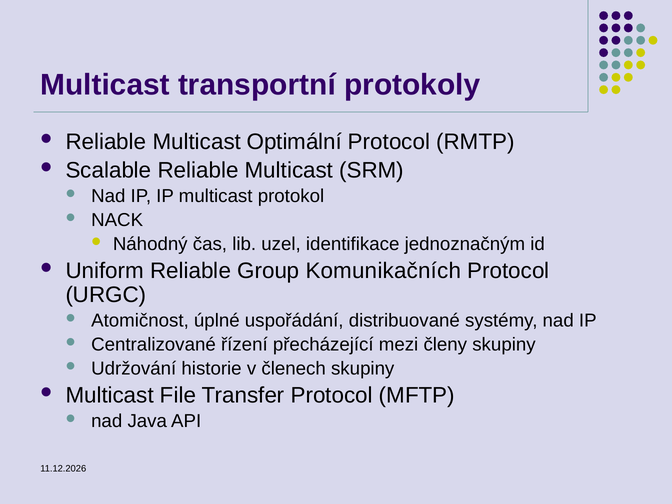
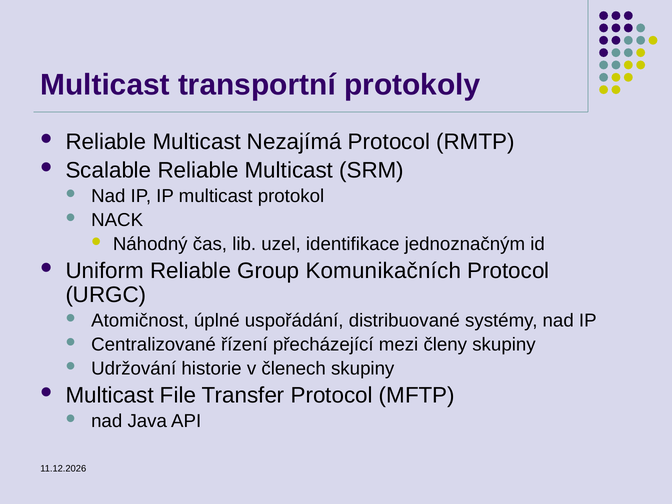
Optimální: Optimální -> Nezajímá
